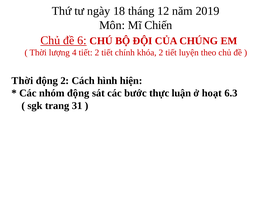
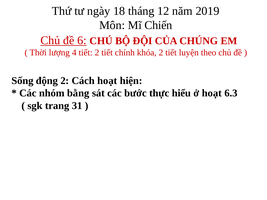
Thời at (22, 81): Thời -> Sống
Cách hình: hình -> hoạt
nhóm động: động -> bằng
luận: luận -> hiểu
